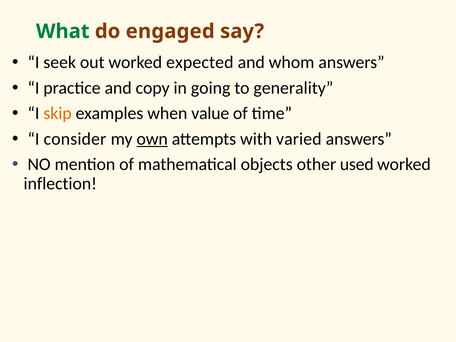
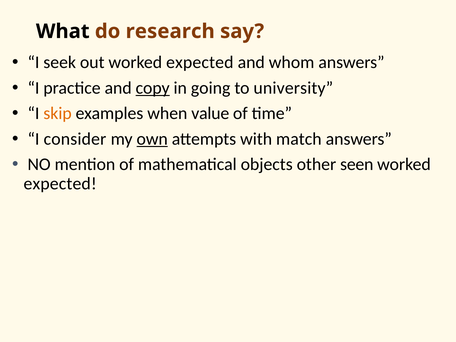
What colour: green -> black
engaged: engaged -> research
copy underline: none -> present
generality: generality -> university
varied: varied -> match
used: used -> seen
inflection at (60, 184): inflection -> expected
